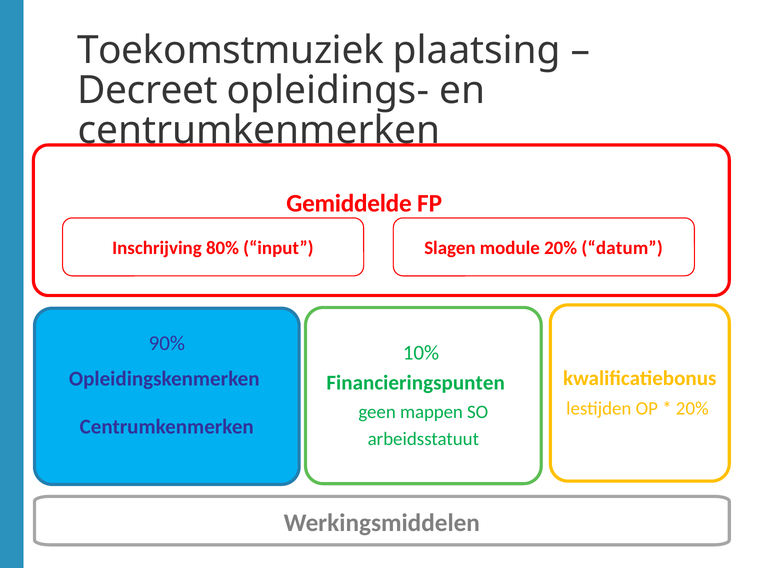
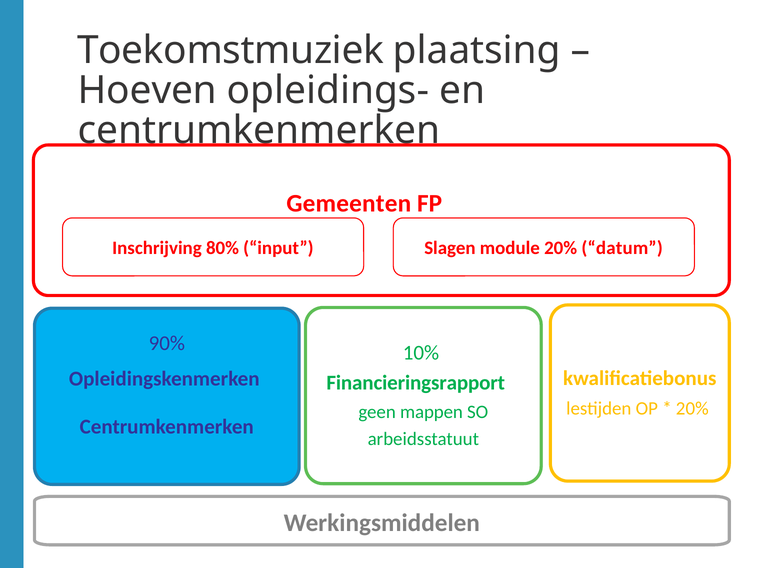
Decreet: Decreet -> Hoeven
Gemiddelde: Gemiddelde -> Gemeenten
Financieringspunten: Financieringspunten -> Financieringsrapport
